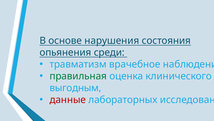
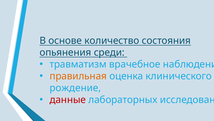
нарушения: нарушения -> количество
правильная colour: green -> orange
выгодным: выгодным -> рождение
